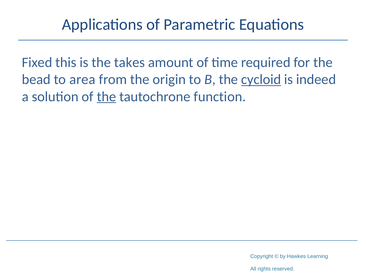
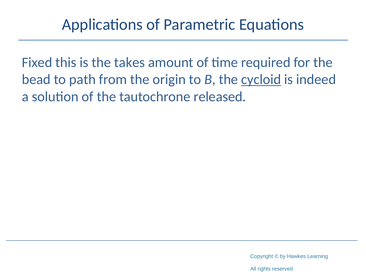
area: area -> path
the at (106, 97) underline: present -> none
function: function -> released
